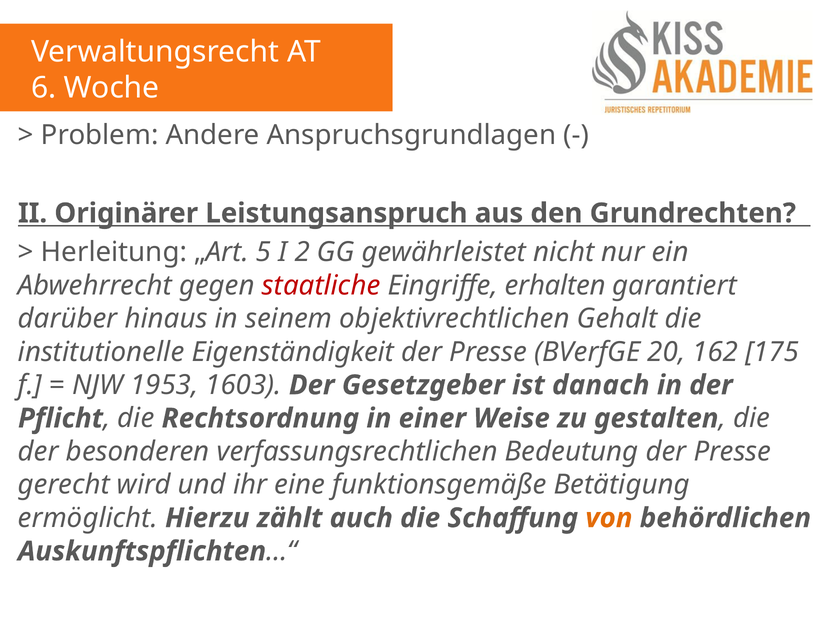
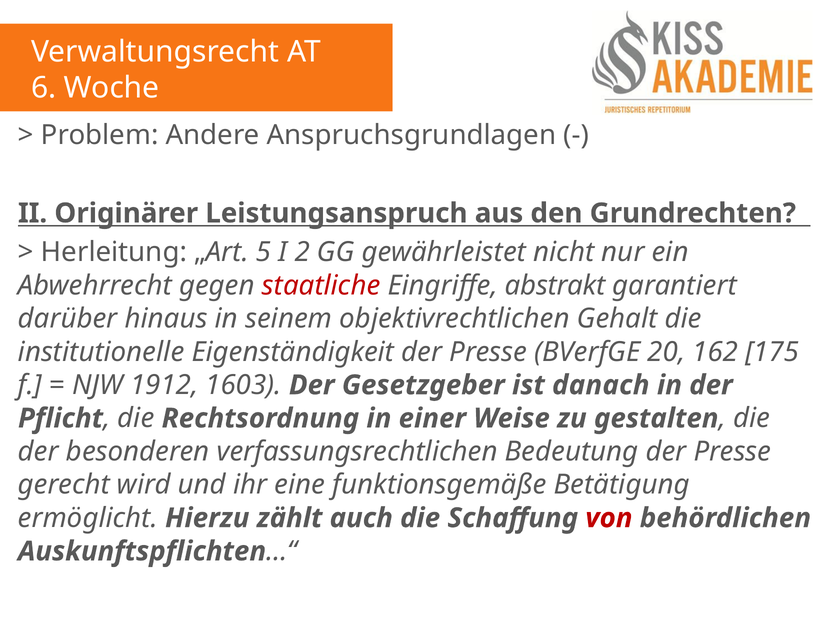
erhalten: erhalten -> abstrakt
1953: 1953 -> 1912
von colour: orange -> red
